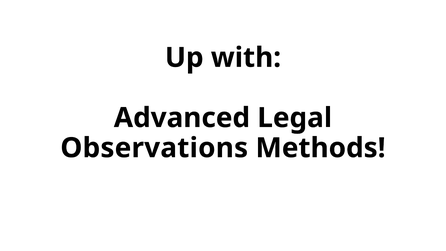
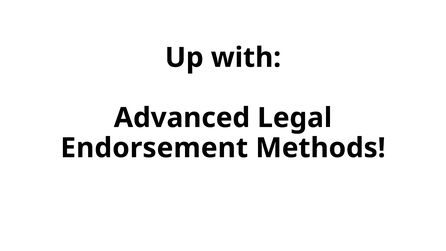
Observations: Observations -> Endorsement
